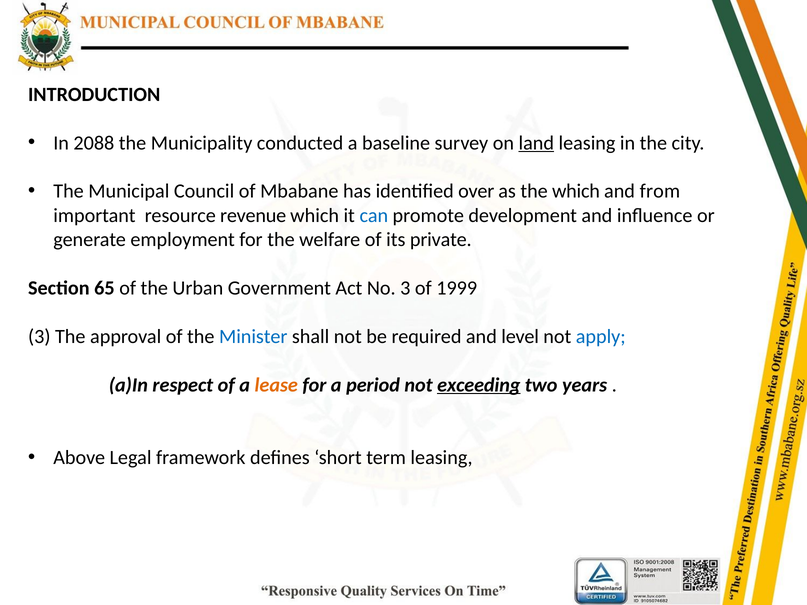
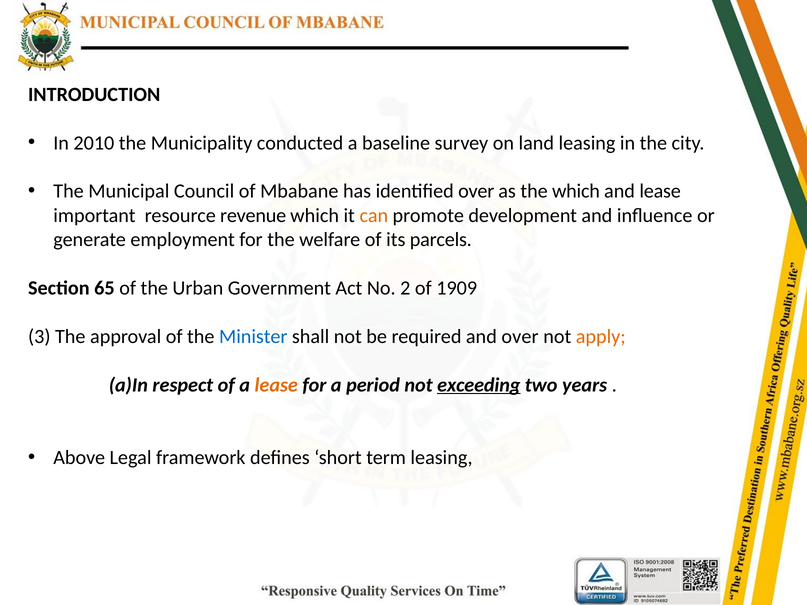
2088: 2088 -> 2010
land underline: present -> none
and from: from -> lease
can colour: blue -> orange
private: private -> parcels
No 3: 3 -> 2
1999: 1999 -> 1909
and level: level -> over
apply colour: blue -> orange
